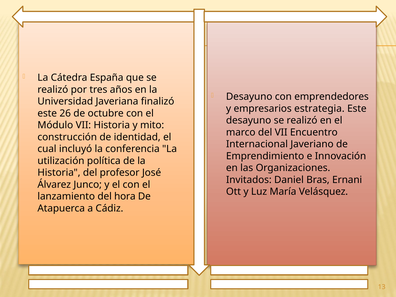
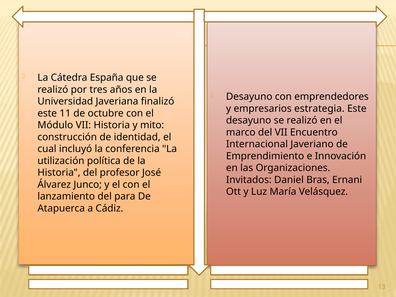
26: 26 -> 11
hora: hora -> para
